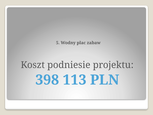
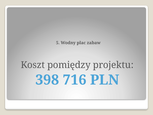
podniesie: podniesie -> pomiędzy
113: 113 -> 716
